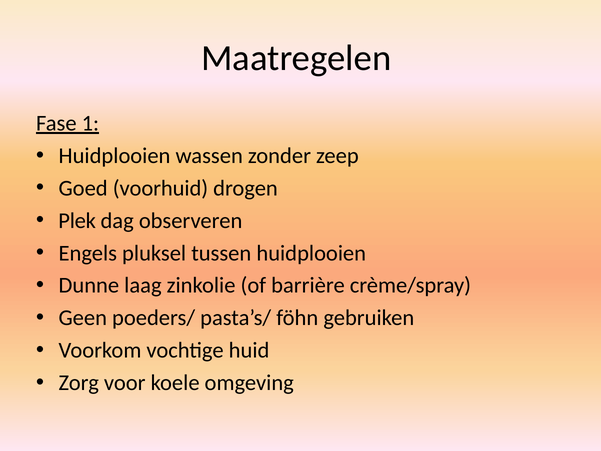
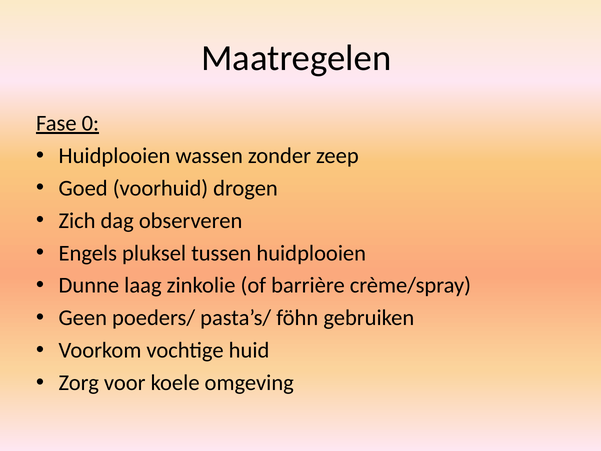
1: 1 -> 0
Plek: Plek -> Zich
